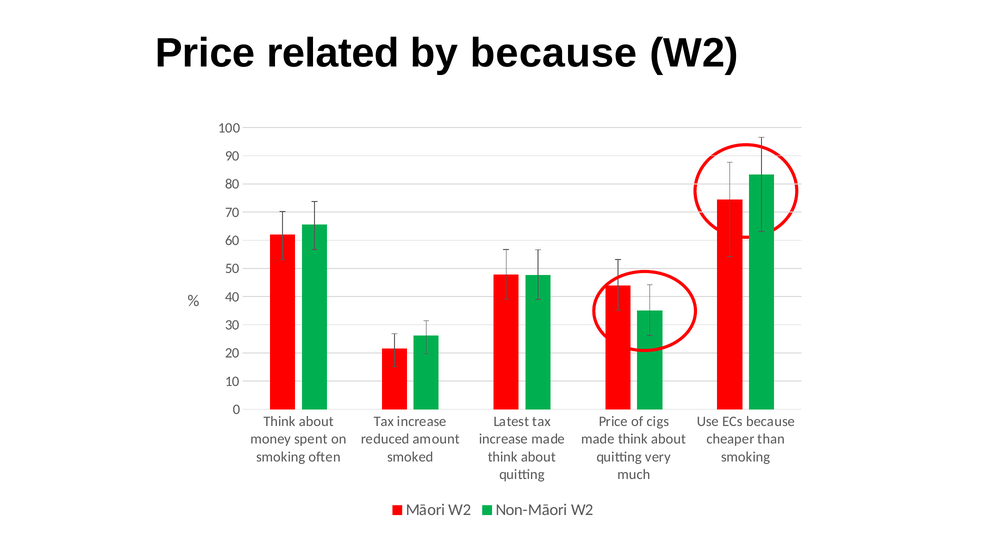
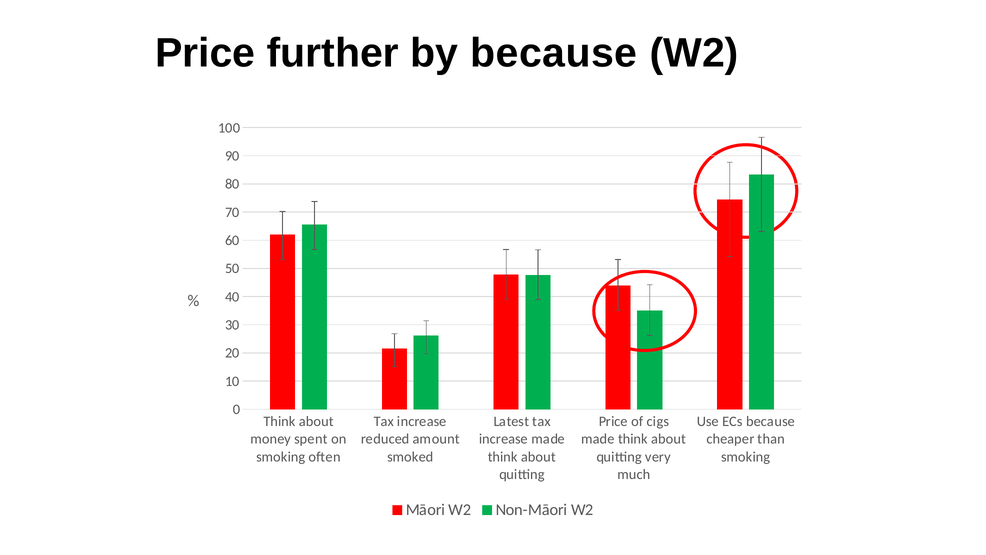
related: related -> further
